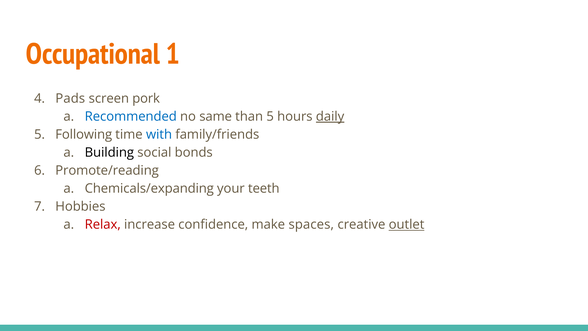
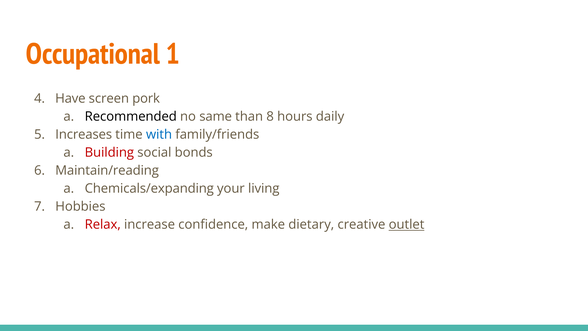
Pads: Pads -> Have
Recommended colour: blue -> black
than 5: 5 -> 8
daily underline: present -> none
Following: Following -> Increases
Building colour: black -> red
Promote/reading: Promote/reading -> Maintain/reading
teeth: teeth -> living
spaces: spaces -> dietary
